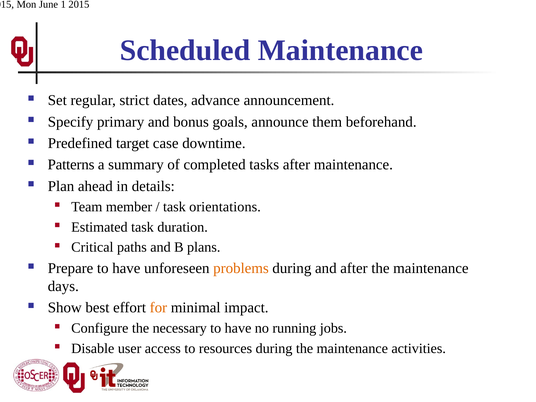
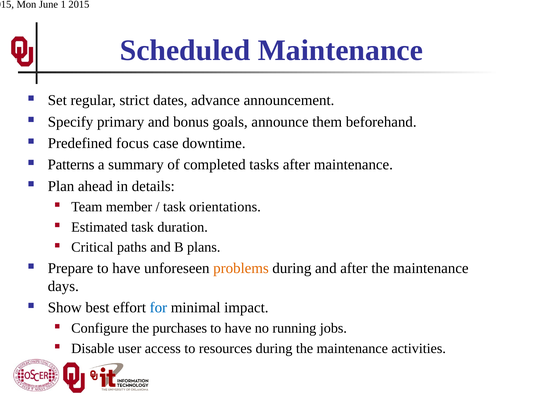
target: target -> focus
for colour: orange -> blue
necessary: necessary -> purchases
